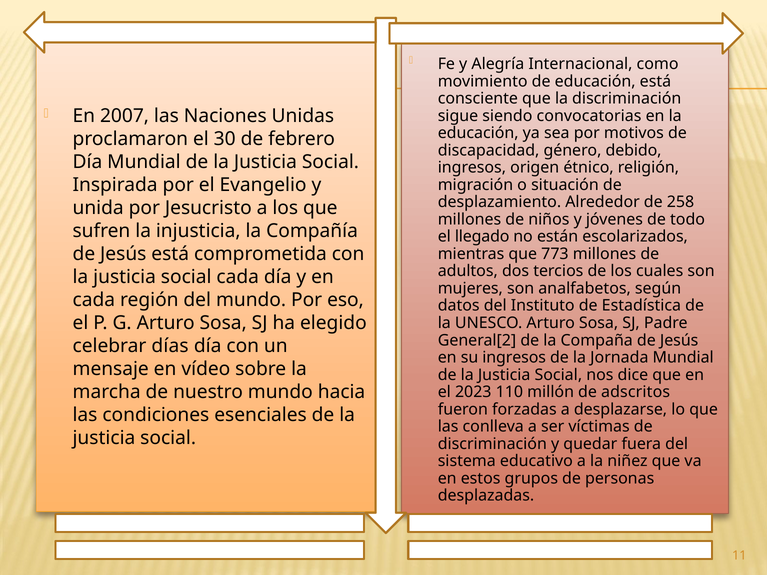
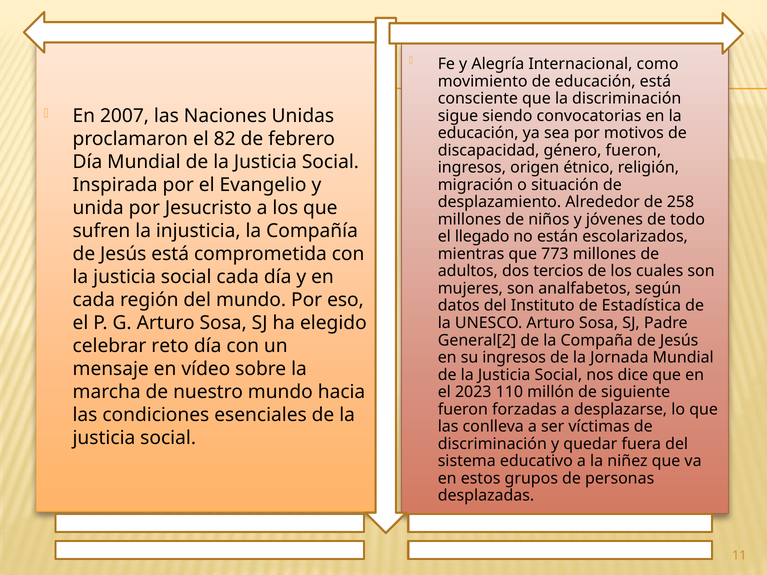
30: 30 -> 82
género debido: debido -> fueron
días: días -> reto
adscritos: adscritos -> siguiente
